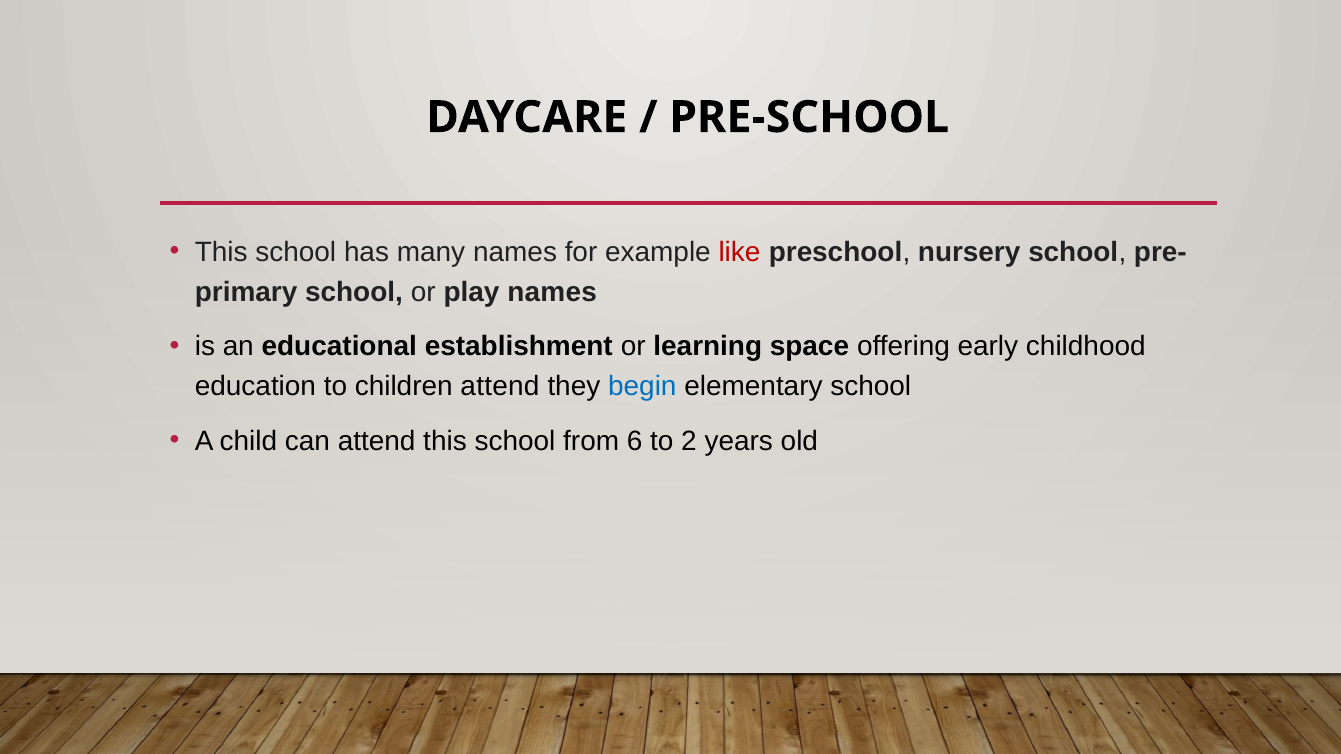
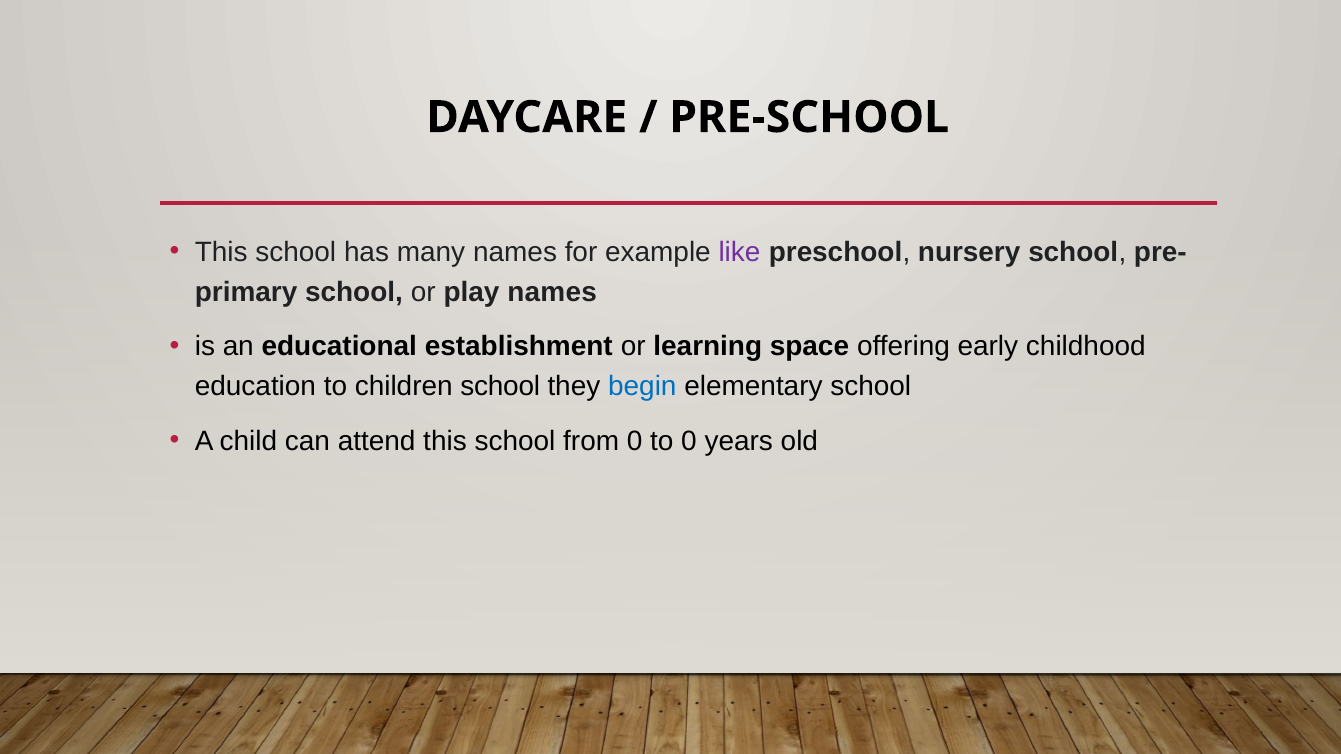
like colour: red -> purple
children attend: attend -> school
from 6: 6 -> 0
to 2: 2 -> 0
